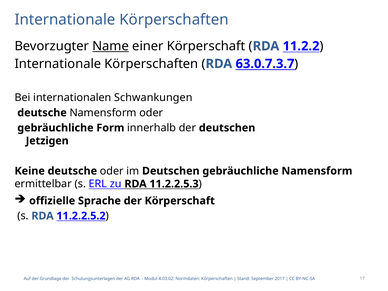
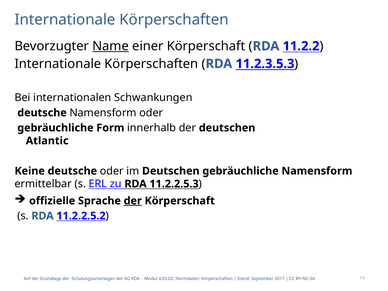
63.0.7.3.7: 63.0.7.3.7 -> 11.2.3.5.3
Jetzigen: Jetzigen -> Atlantic
der at (133, 201) underline: none -> present
